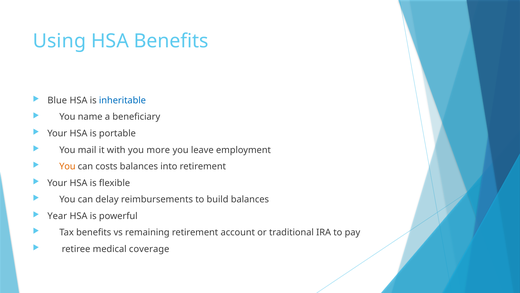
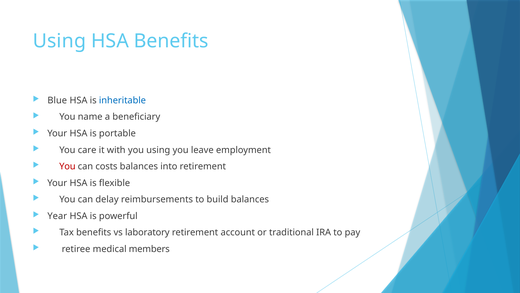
mail: mail -> care
you more: more -> using
You at (67, 166) colour: orange -> red
remaining: remaining -> laboratory
coverage: coverage -> members
